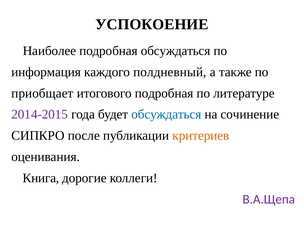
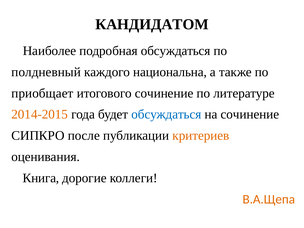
УСПОКОЕНИЕ: УСПОКОЕНИЕ -> КАНДИДАТОМ
информация: информация -> полдневный
полдневный: полдневный -> национальна
итогового подробная: подробная -> сочинение
2014-2015 colour: purple -> orange
В.А.Щепа colour: purple -> orange
